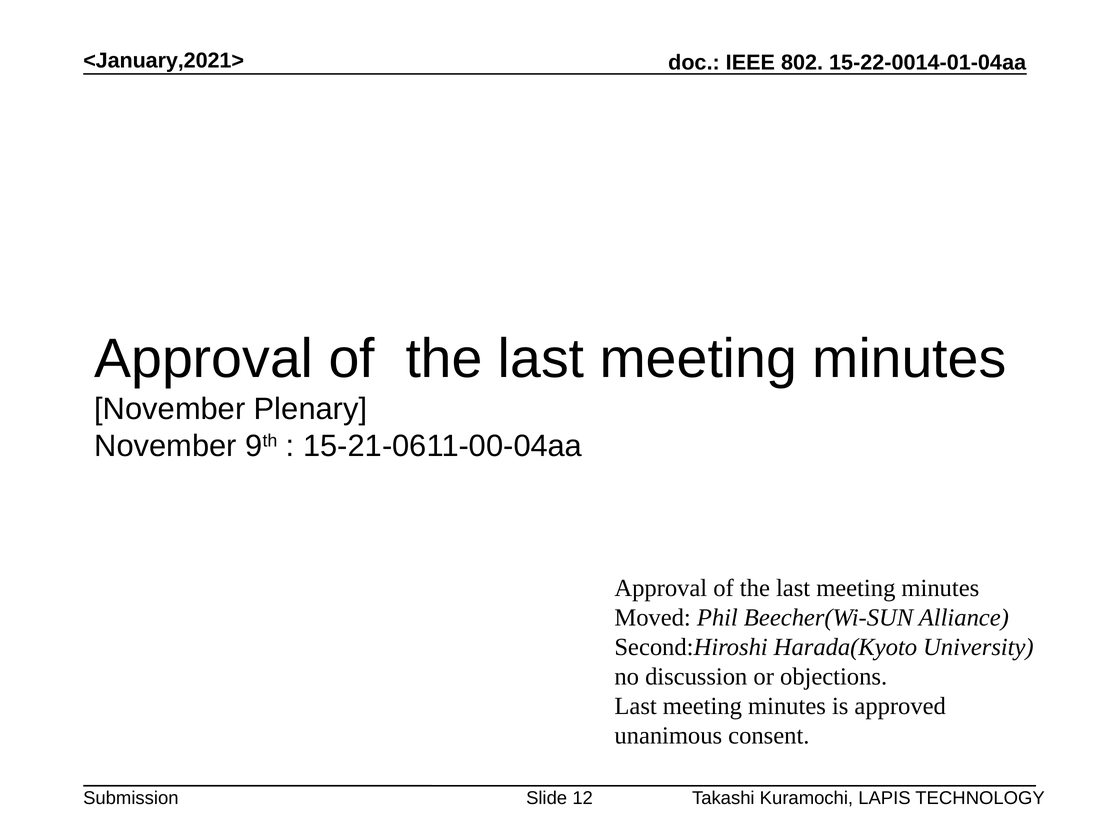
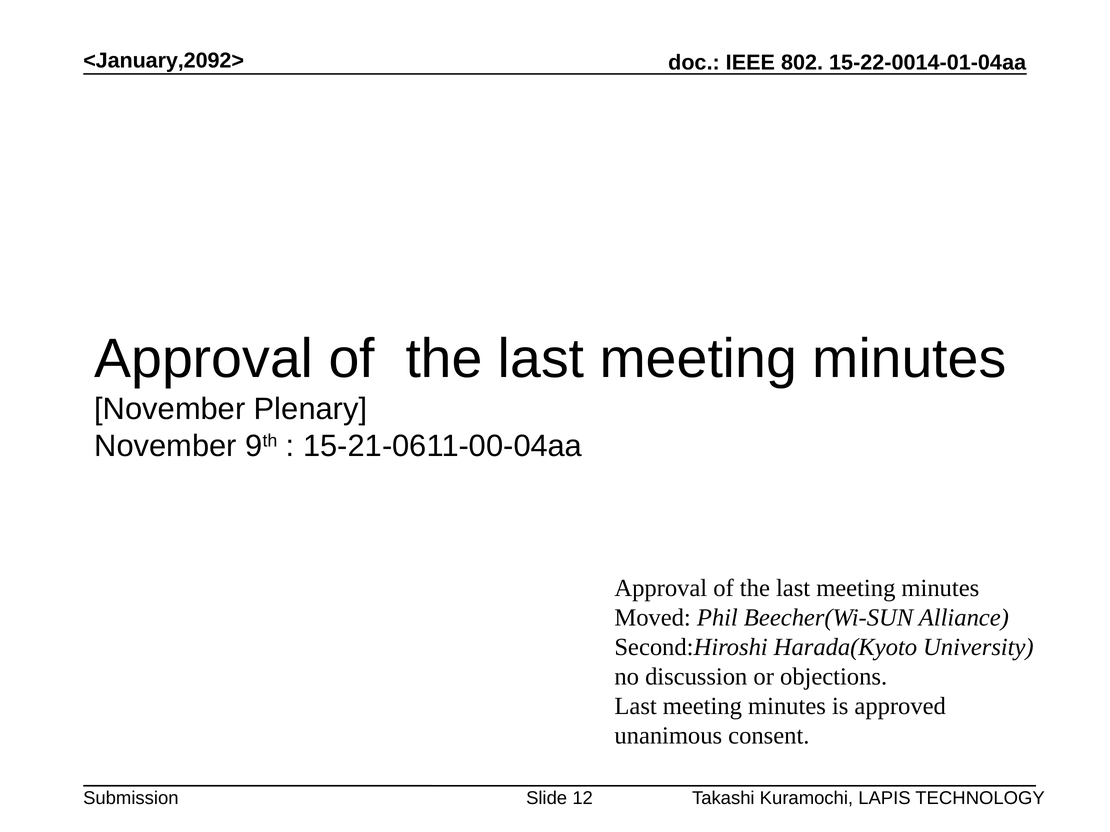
<January,2021>: <January,2021> -> <January,2092>
